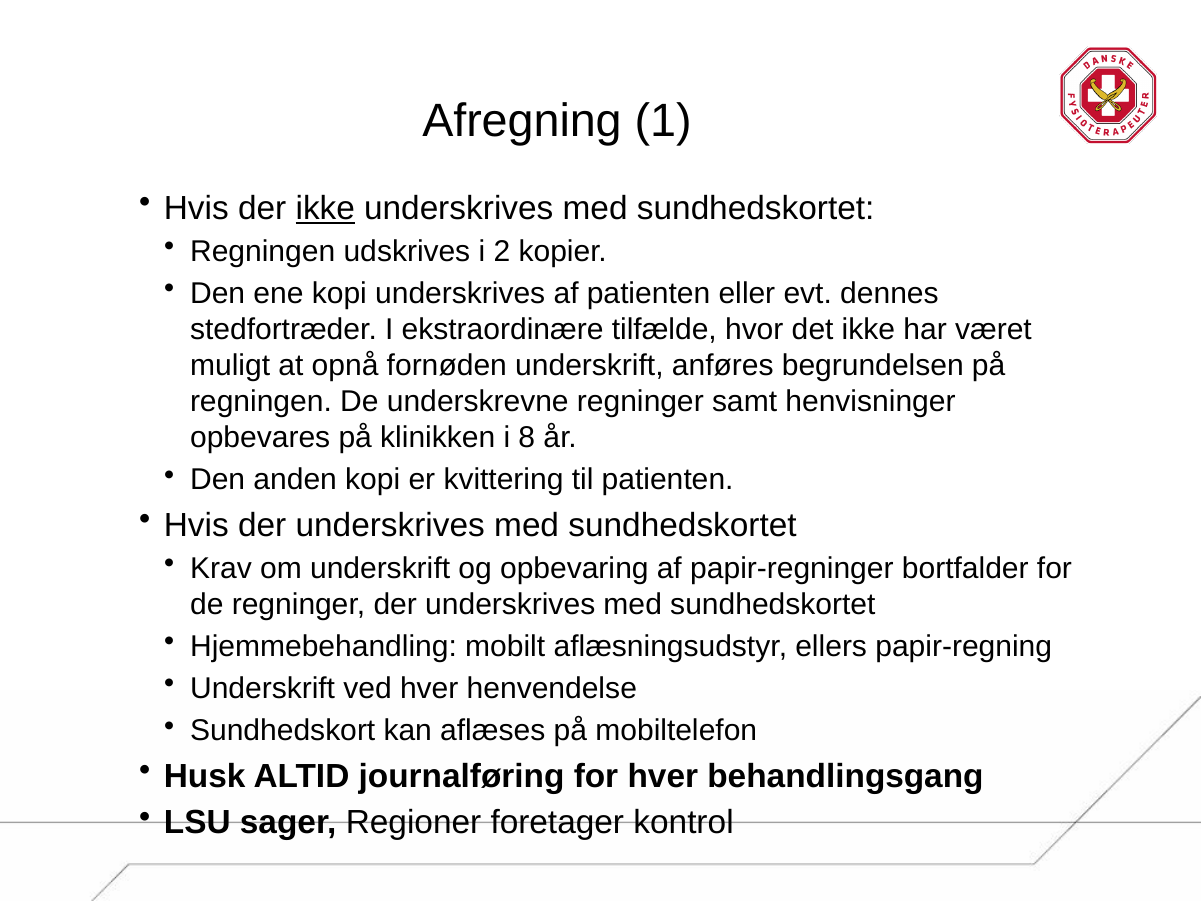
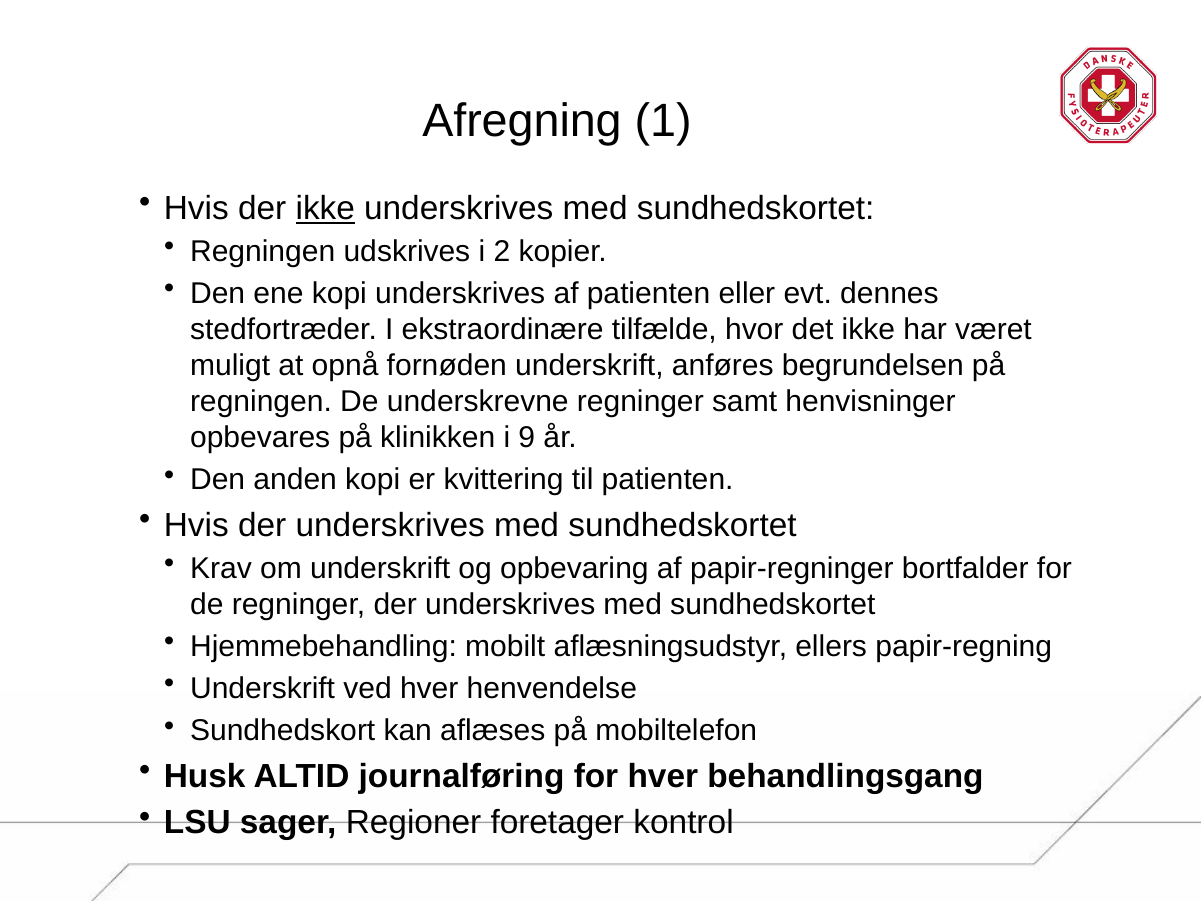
8: 8 -> 9
